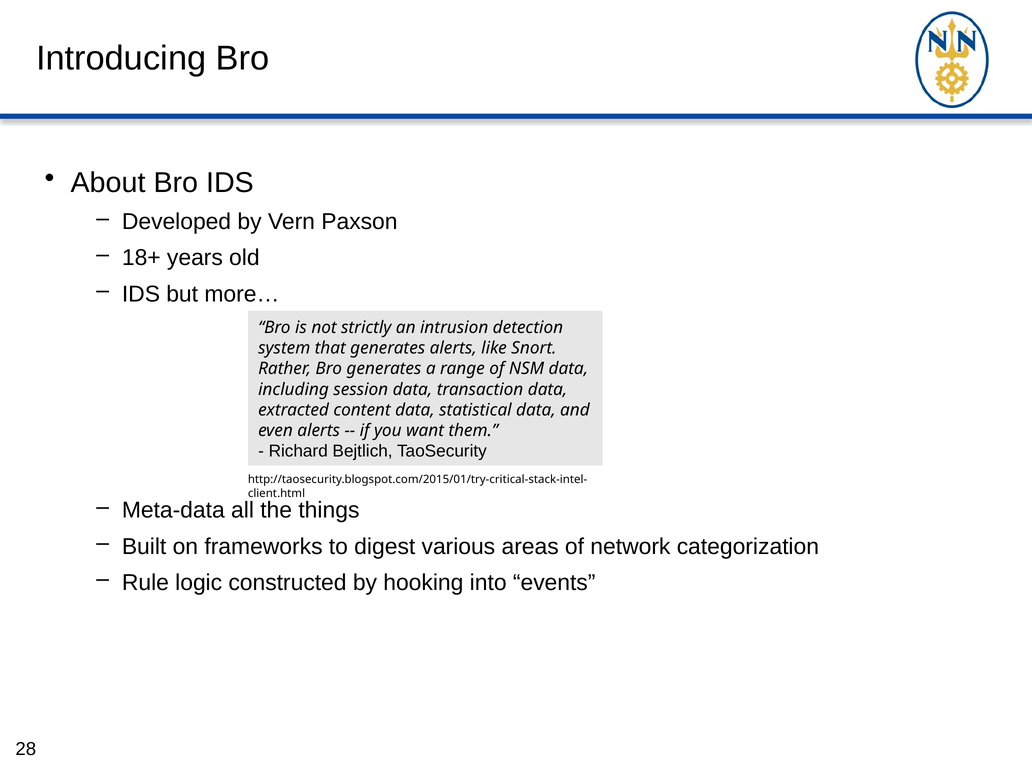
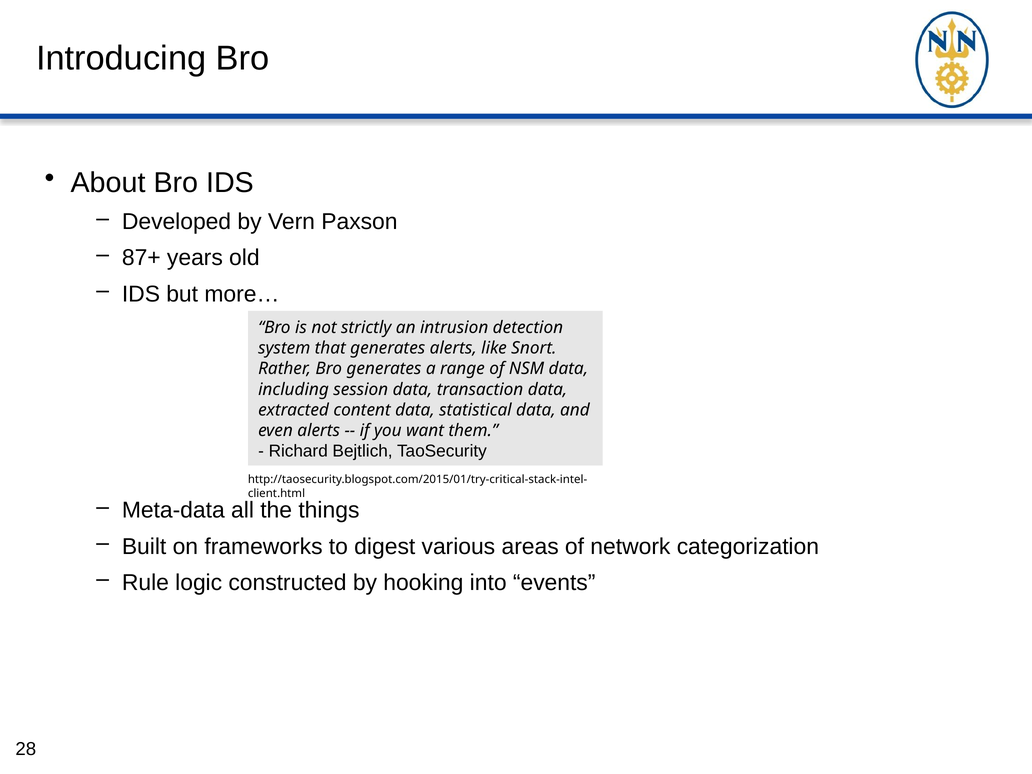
18+: 18+ -> 87+
